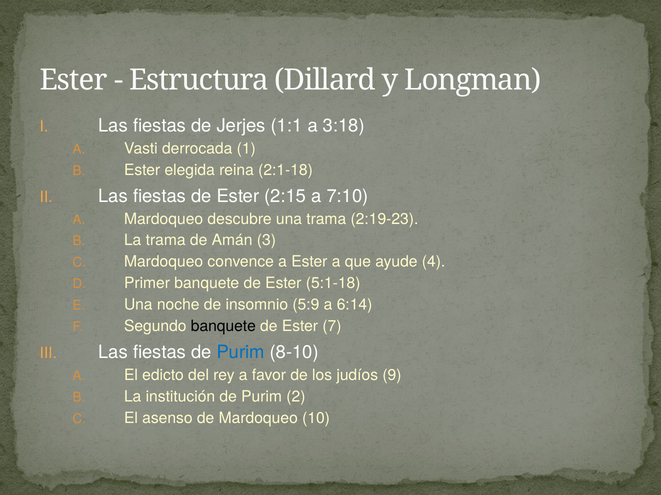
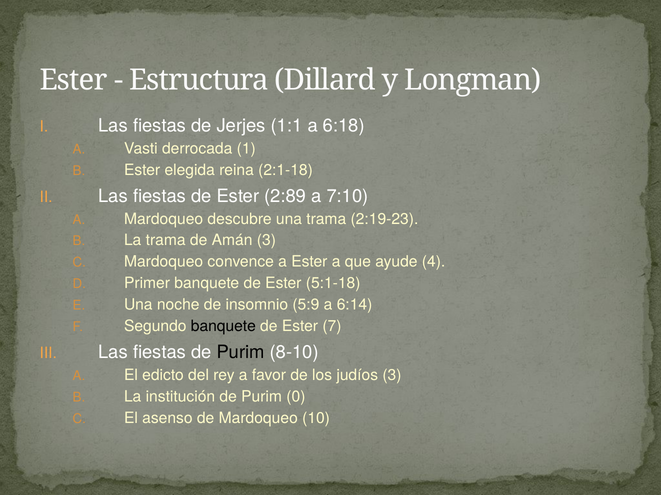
3:18: 3:18 -> 6:18
2:15: 2:15 -> 2:89
Purim at (241, 353) colour: blue -> black
judíos 9: 9 -> 3
2: 2 -> 0
